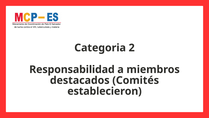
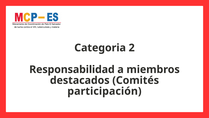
establecieron: establecieron -> participación
